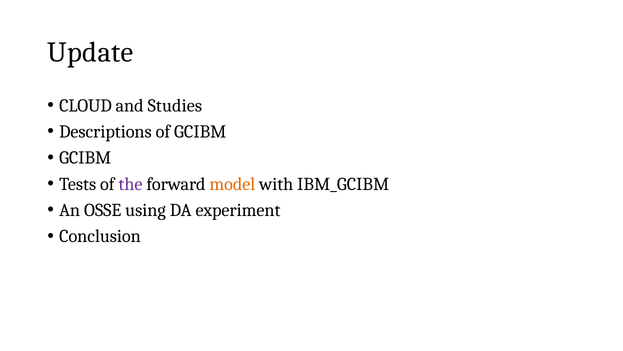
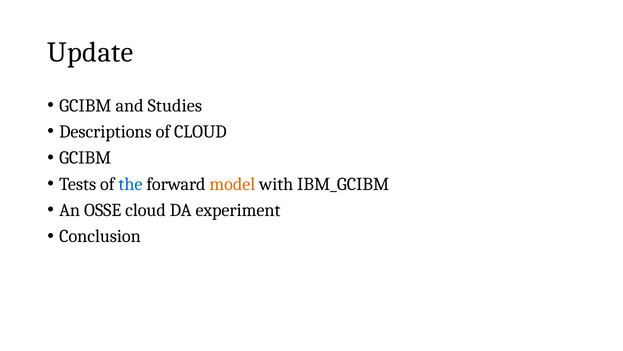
CLOUD at (85, 105): CLOUD -> GCIBM
of GCIBM: GCIBM -> CLOUD
the colour: purple -> blue
OSSE using: using -> cloud
